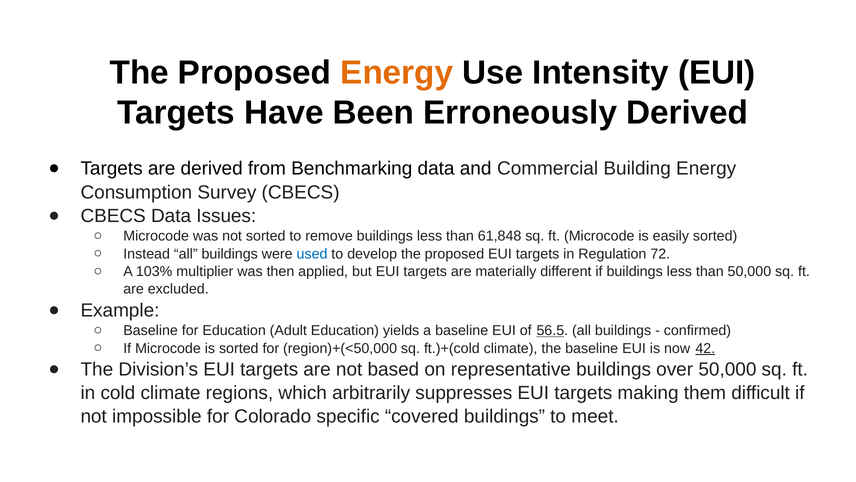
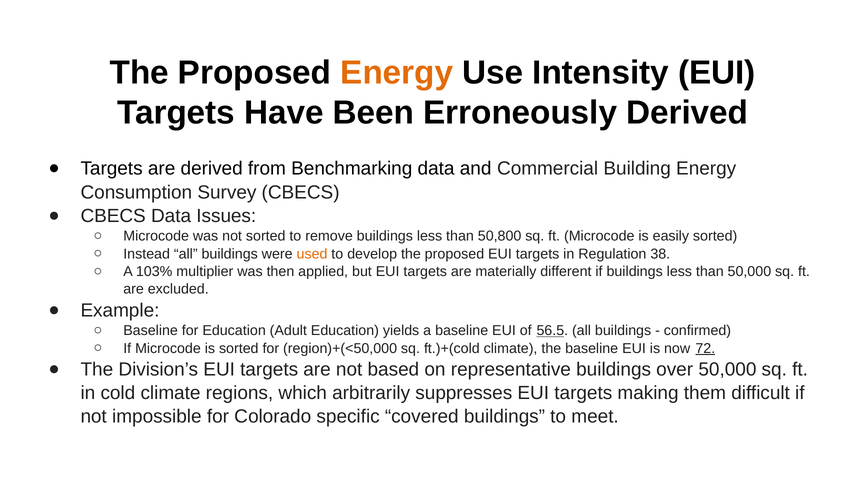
61,848: 61,848 -> 50,800
used colour: blue -> orange
72: 72 -> 38
42: 42 -> 72
